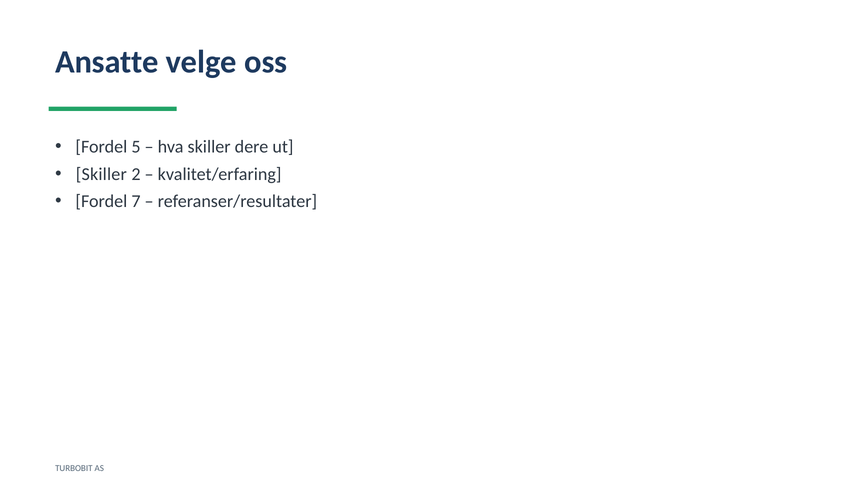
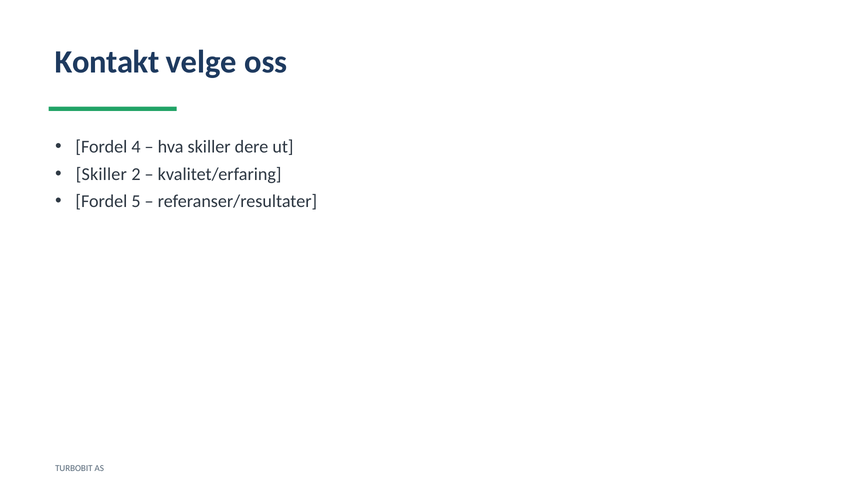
Ansatte: Ansatte -> Kontakt
5: 5 -> 4
7: 7 -> 5
